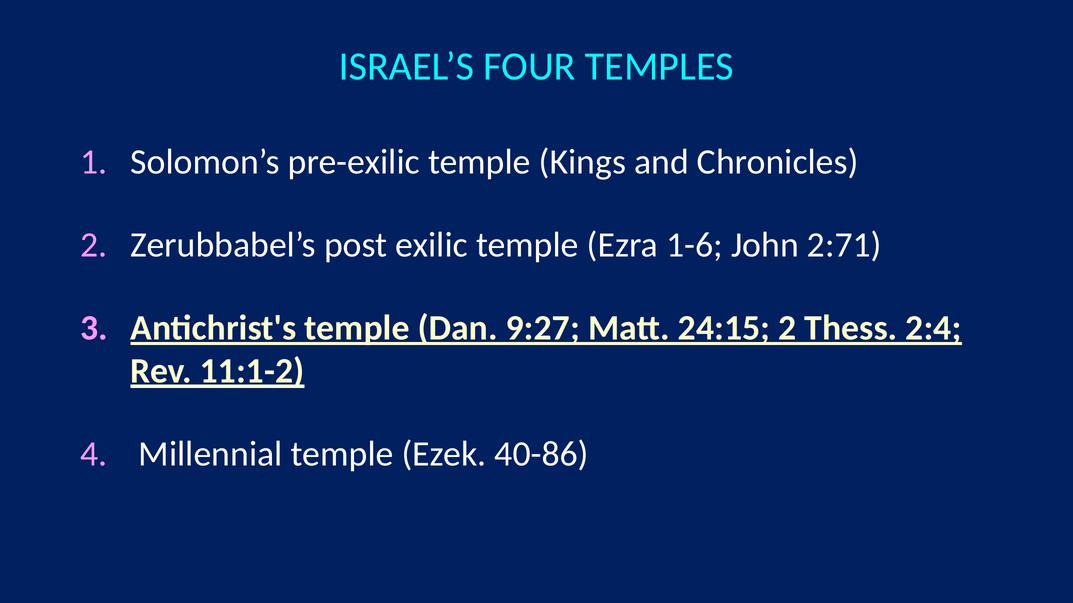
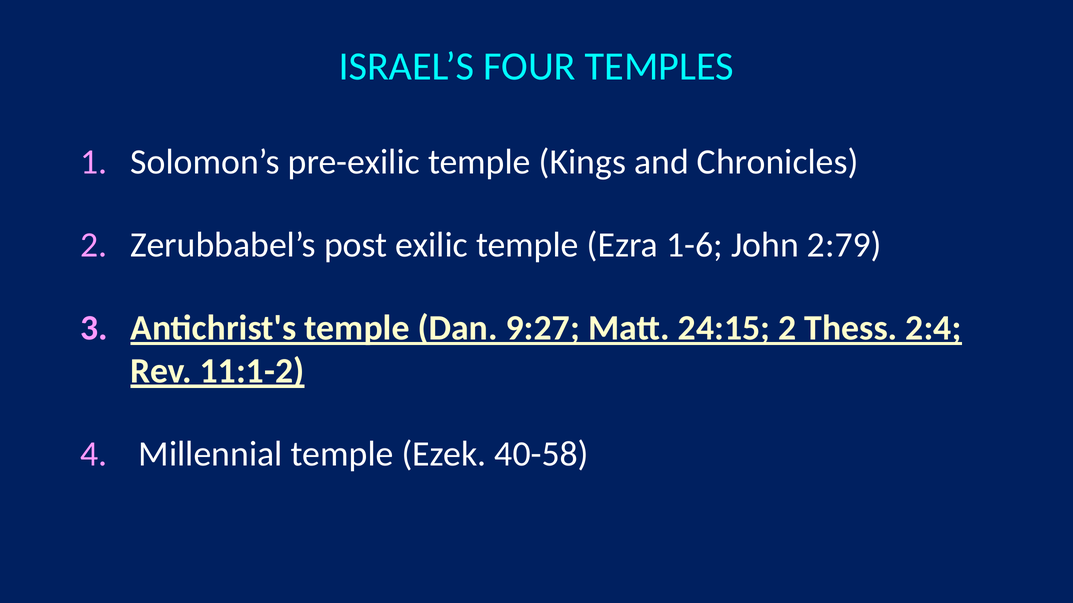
2:71: 2:71 -> 2:79
40-86: 40-86 -> 40-58
